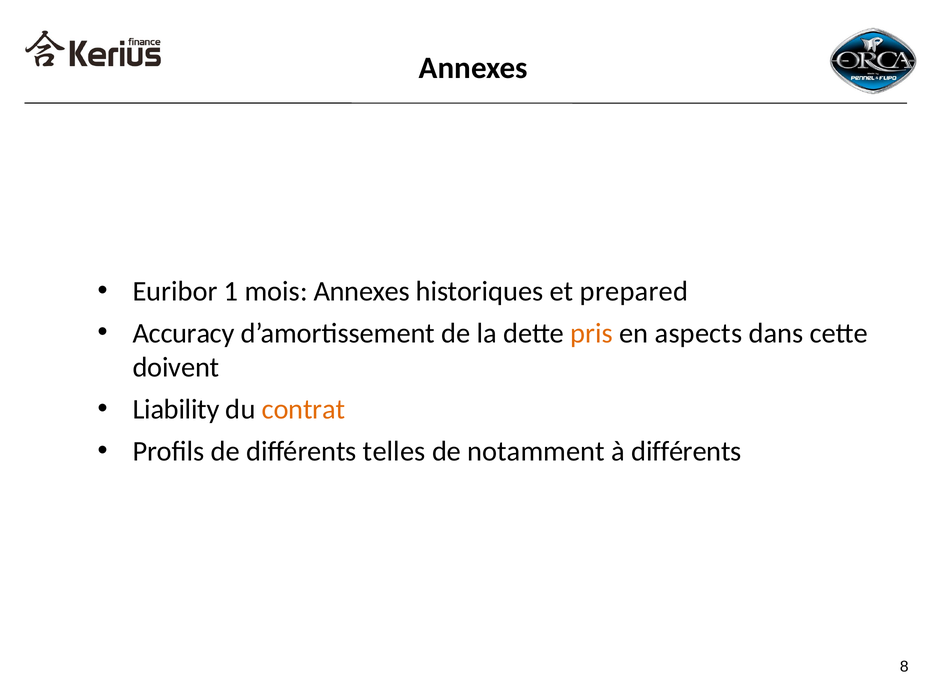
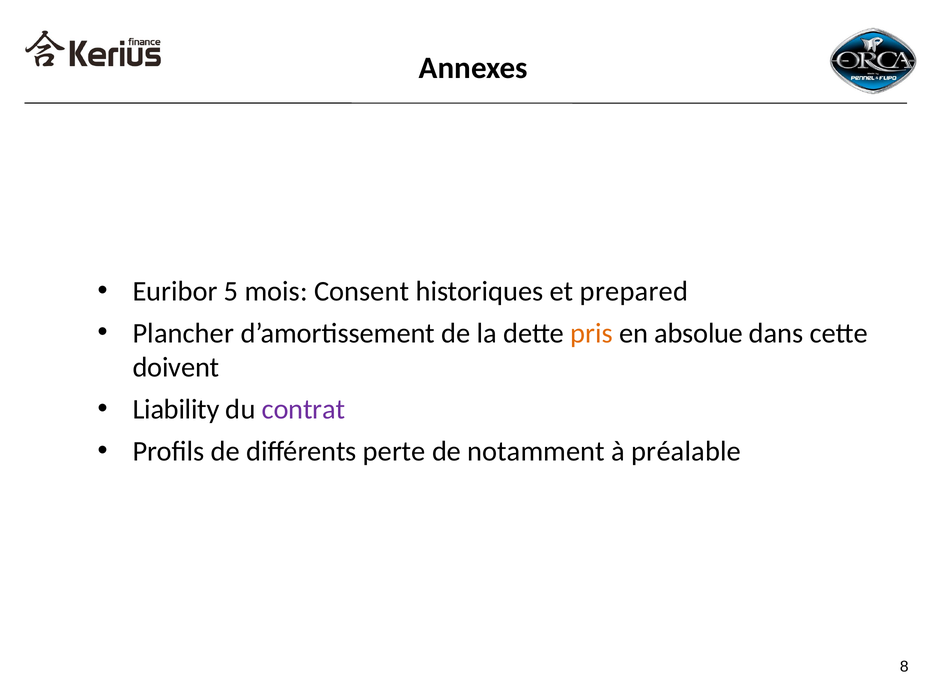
1: 1 -> 5
mois Annexes: Annexes -> Consent
Accuracy: Accuracy -> Plancher
aspects: aspects -> absolue
contrat colour: orange -> purple
telles: telles -> perte
à différents: différents -> préalable
